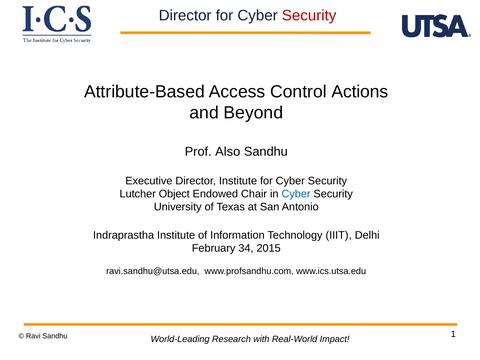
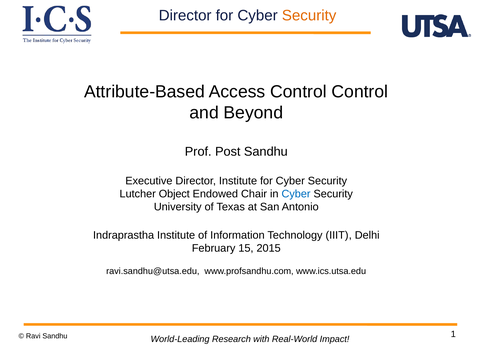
Security at (309, 16) colour: red -> orange
Control Actions: Actions -> Control
Also: Also -> Post
34: 34 -> 15
